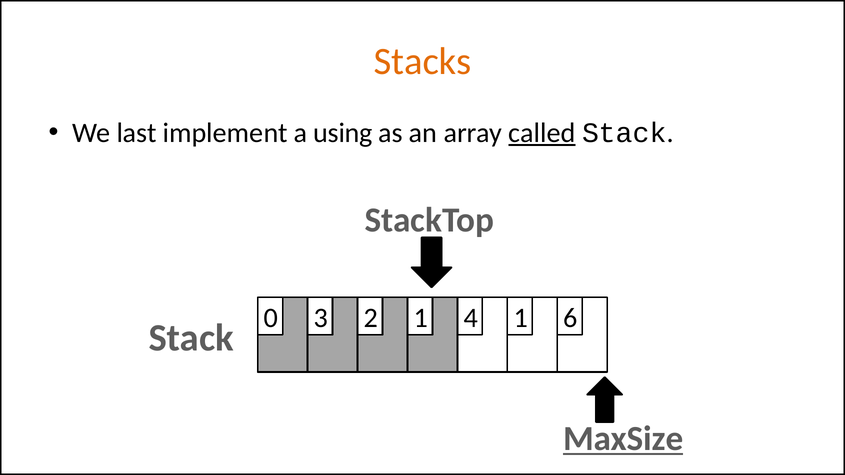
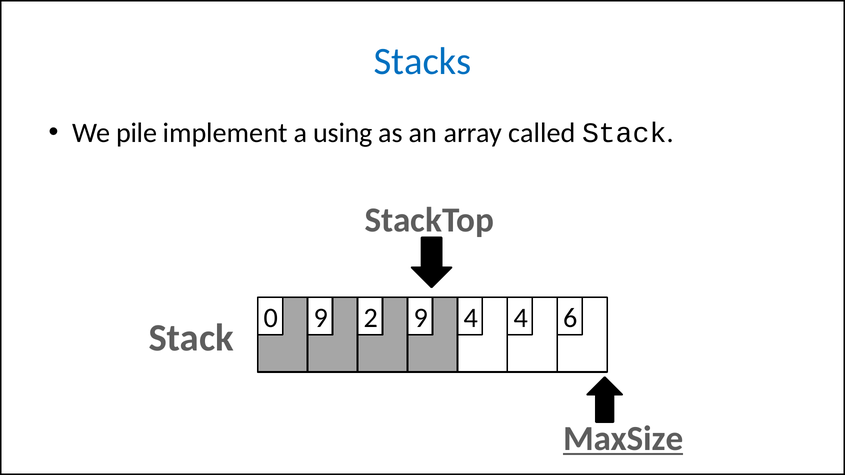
Stacks colour: orange -> blue
last: last -> pile
called underline: present -> none
0 3: 3 -> 9
2 1: 1 -> 9
4 1: 1 -> 4
